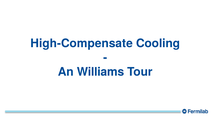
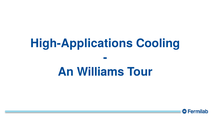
High-Compensate: High-Compensate -> High-Applications
